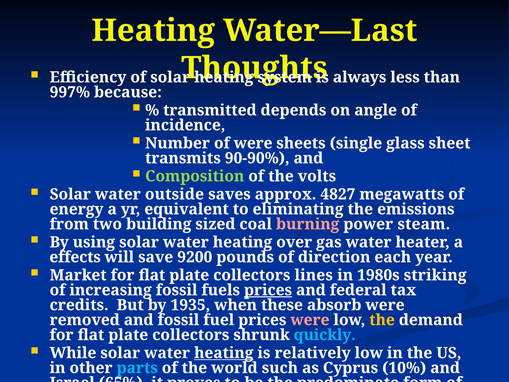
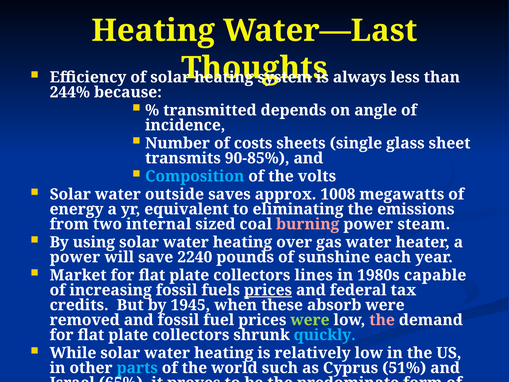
997%: 997% -> 244%
of were: were -> costs
90-90%: 90-90% -> 90-85%
Composition colour: light green -> light blue
4827: 4827 -> 1008
building: building -> internal
effects at (75, 257): effects -> power
9200: 9200 -> 2240
direction: direction -> sunshine
striking: striking -> capable
1935: 1935 -> 1945
were at (310, 320) colour: pink -> light green
the at (382, 320) colour: yellow -> pink
heating at (224, 353) underline: present -> none
10%: 10% -> 51%
